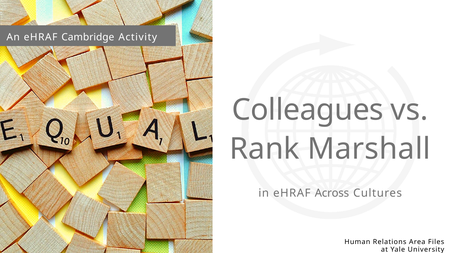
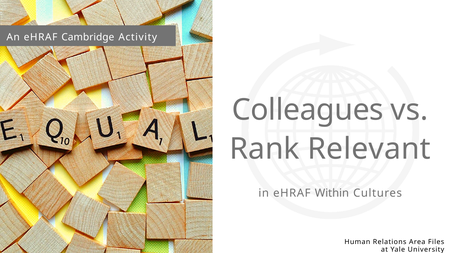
Marshall: Marshall -> Relevant
Across: Across -> Within
